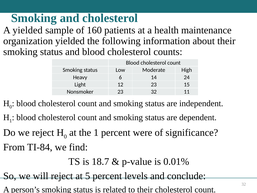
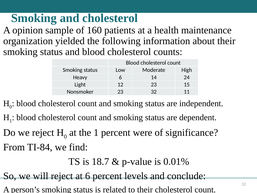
A yielded: yielded -> opinion
at 5: 5 -> 6
